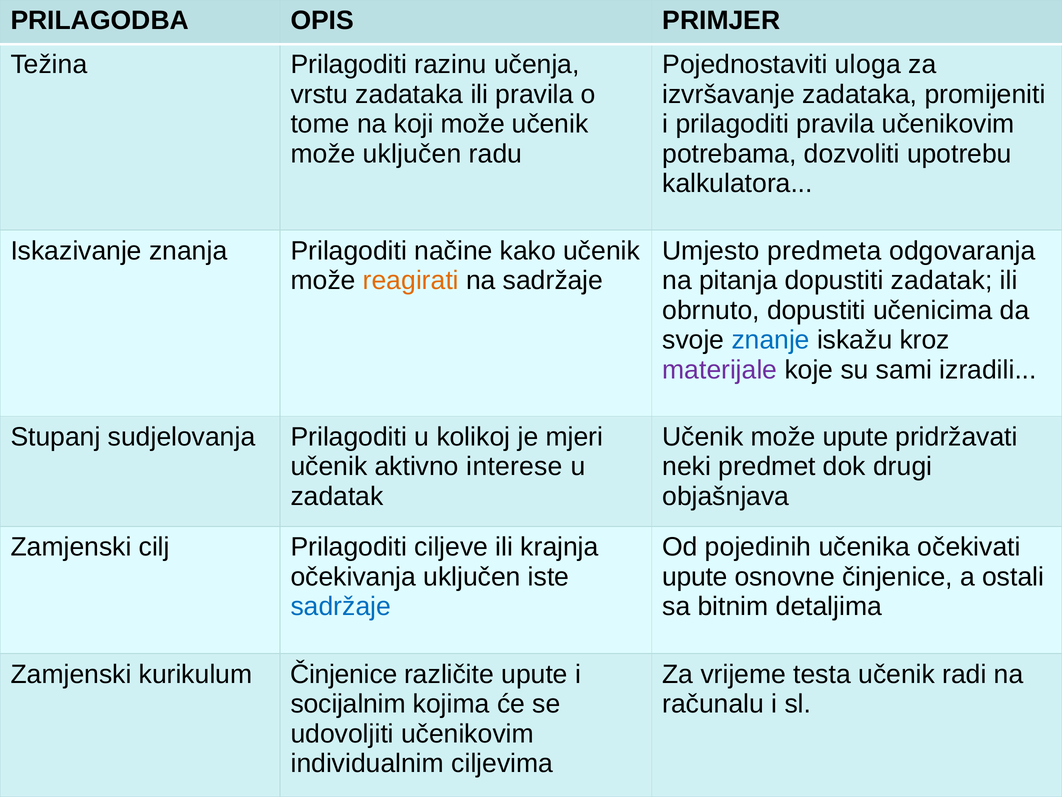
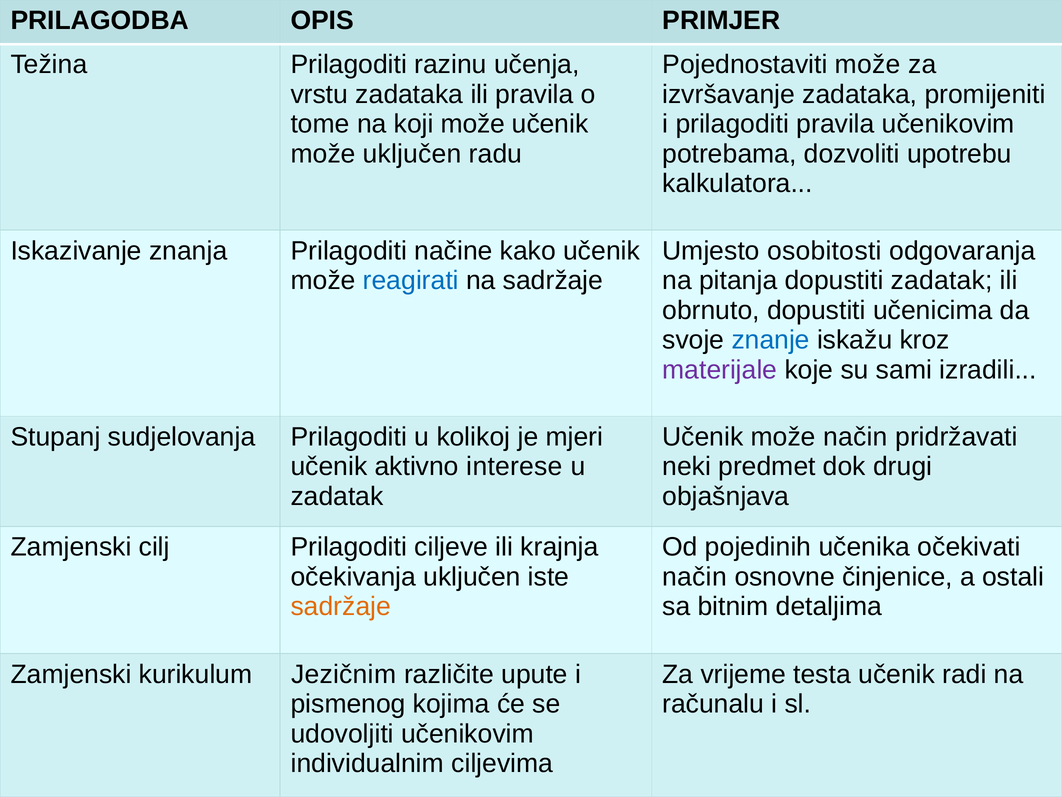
Pojednostaviti uloga: uloga -> može
predmeta: predmeta -> osobitosti
reagirati colour: orange -> blue
može upute: upute -> način
upute at (695, 576): upute -> način
sadržaje at (341, 606) colour: blue -> orange
kurikulum Činjenice: Činjenice -> Jezičnim
socijalnim: socijalnim -> pismenog
